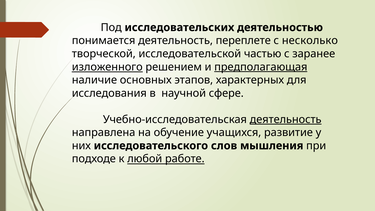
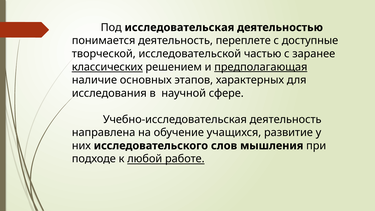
исследовательских: исследовательских -> исследовательская
несколько: несколько -> доступные
изложенного: изложенного -> классических
деятельность at (286, 119) underline: present -> none
